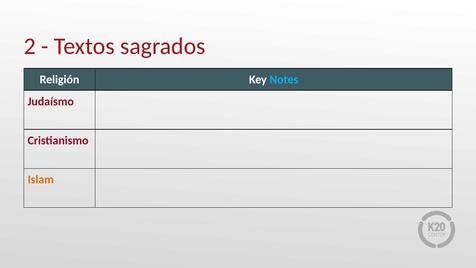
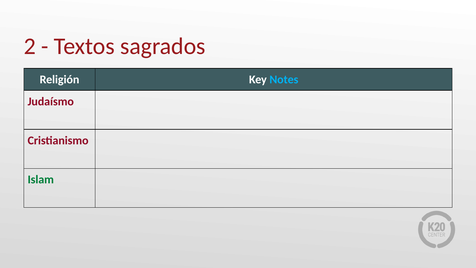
Islam colour: orange -> green
